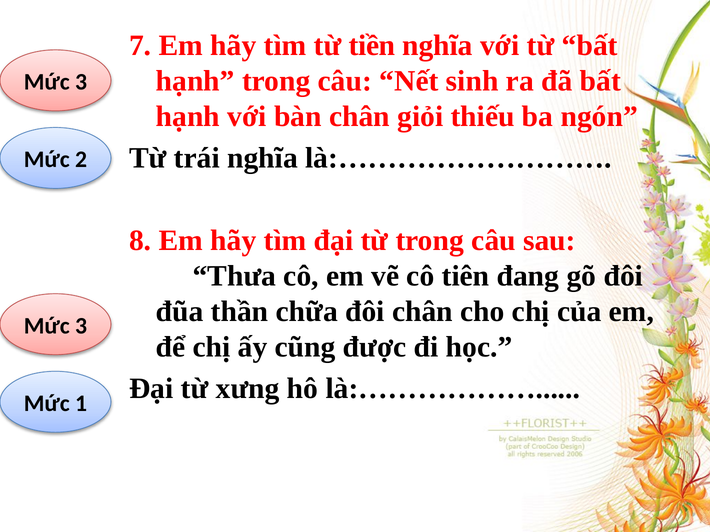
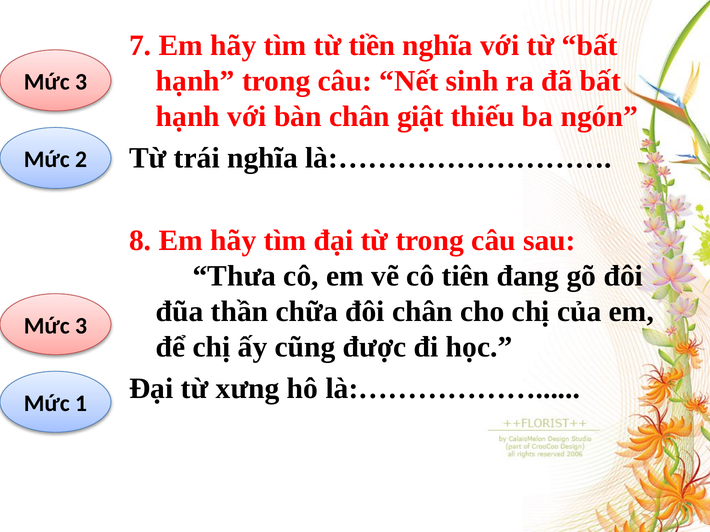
giỏi: giỏi -> giật
